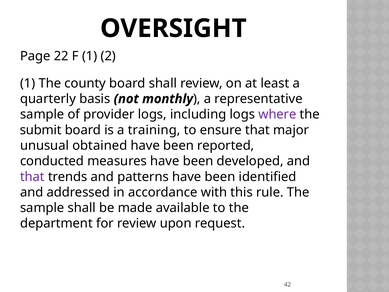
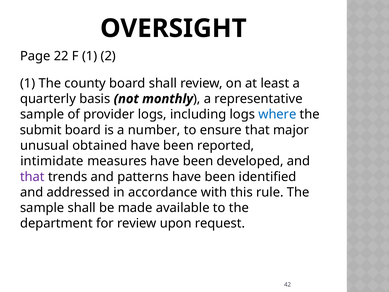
where colour: purple -> blue
training: training -> number
conducted: conducted -> intimidate
